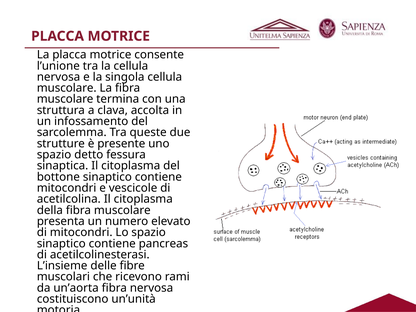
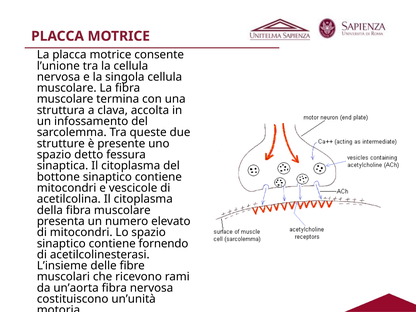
pancreas: pancreas -> fornendo
